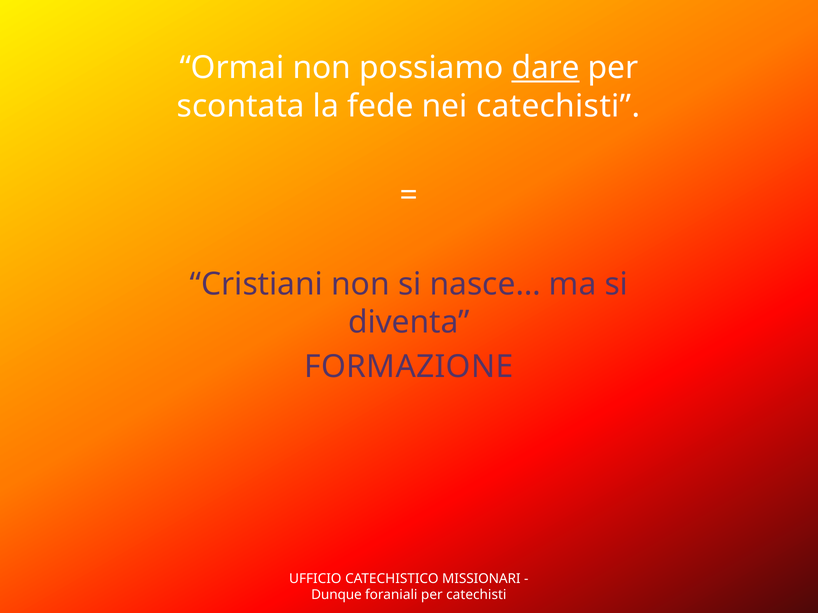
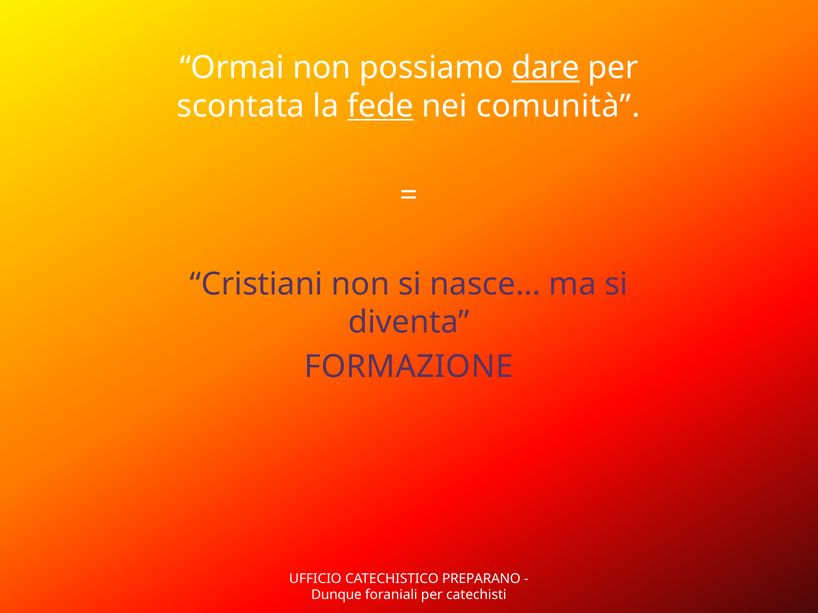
fede underline: none -> present
nei catechisti: catechisti -> comunità
MISSIONARI: MISSIONARI -> PREPARANO
